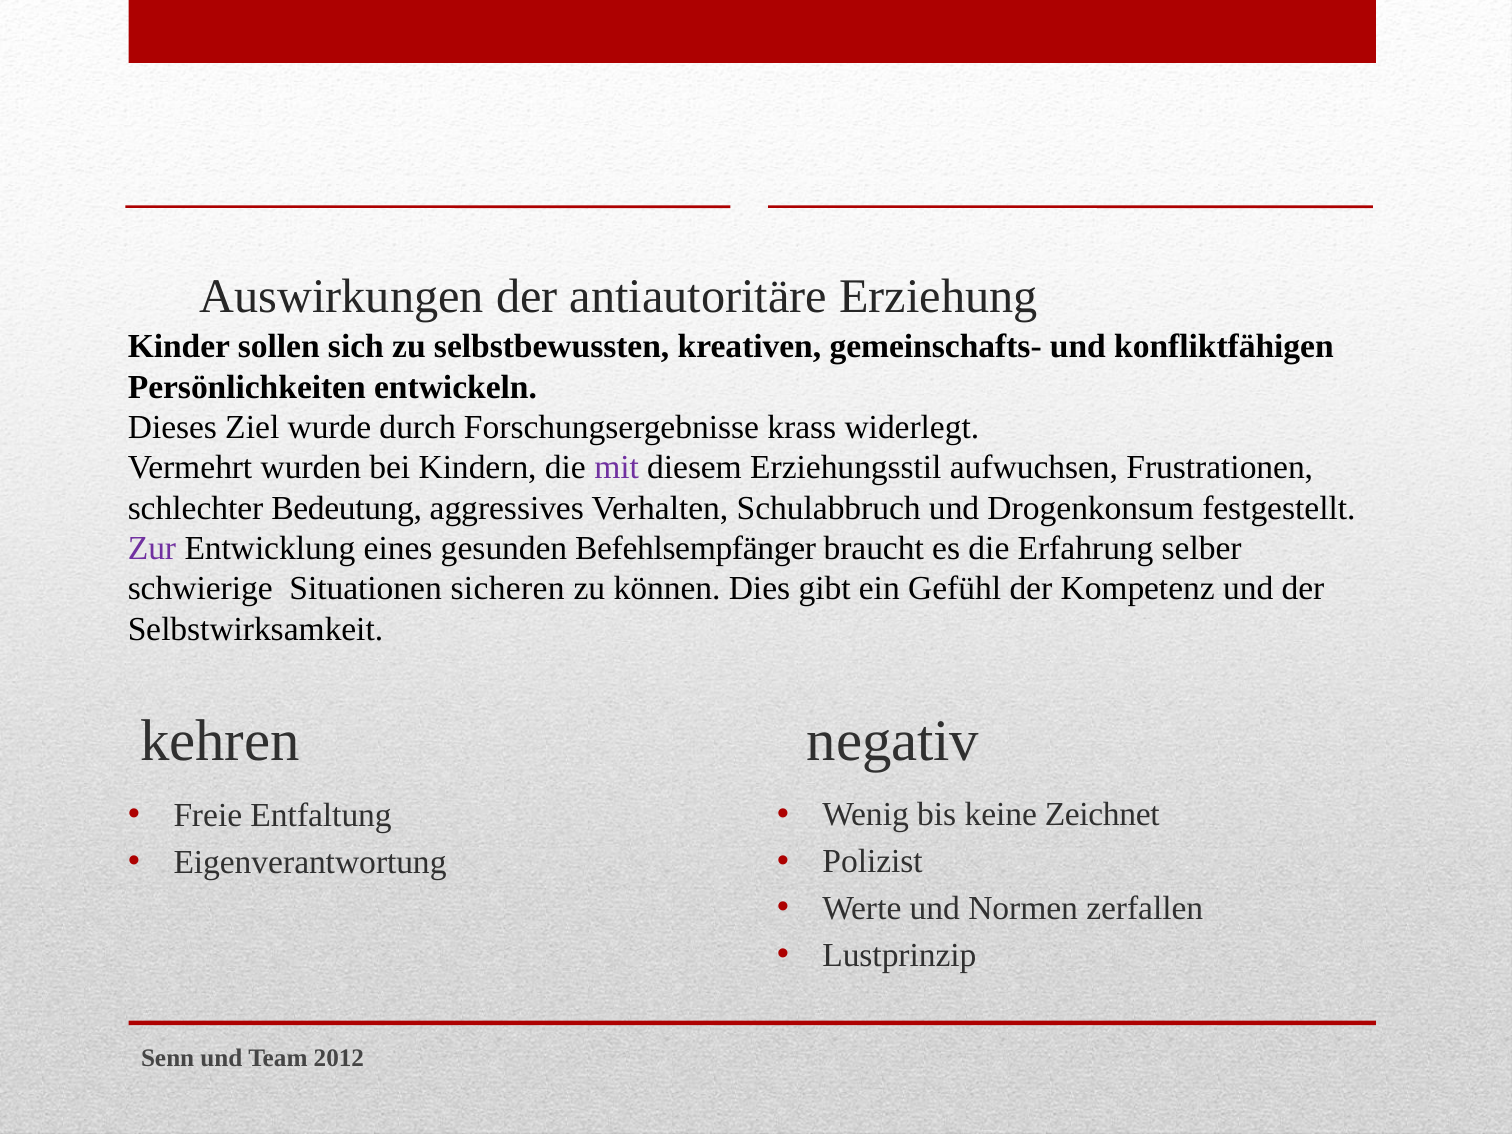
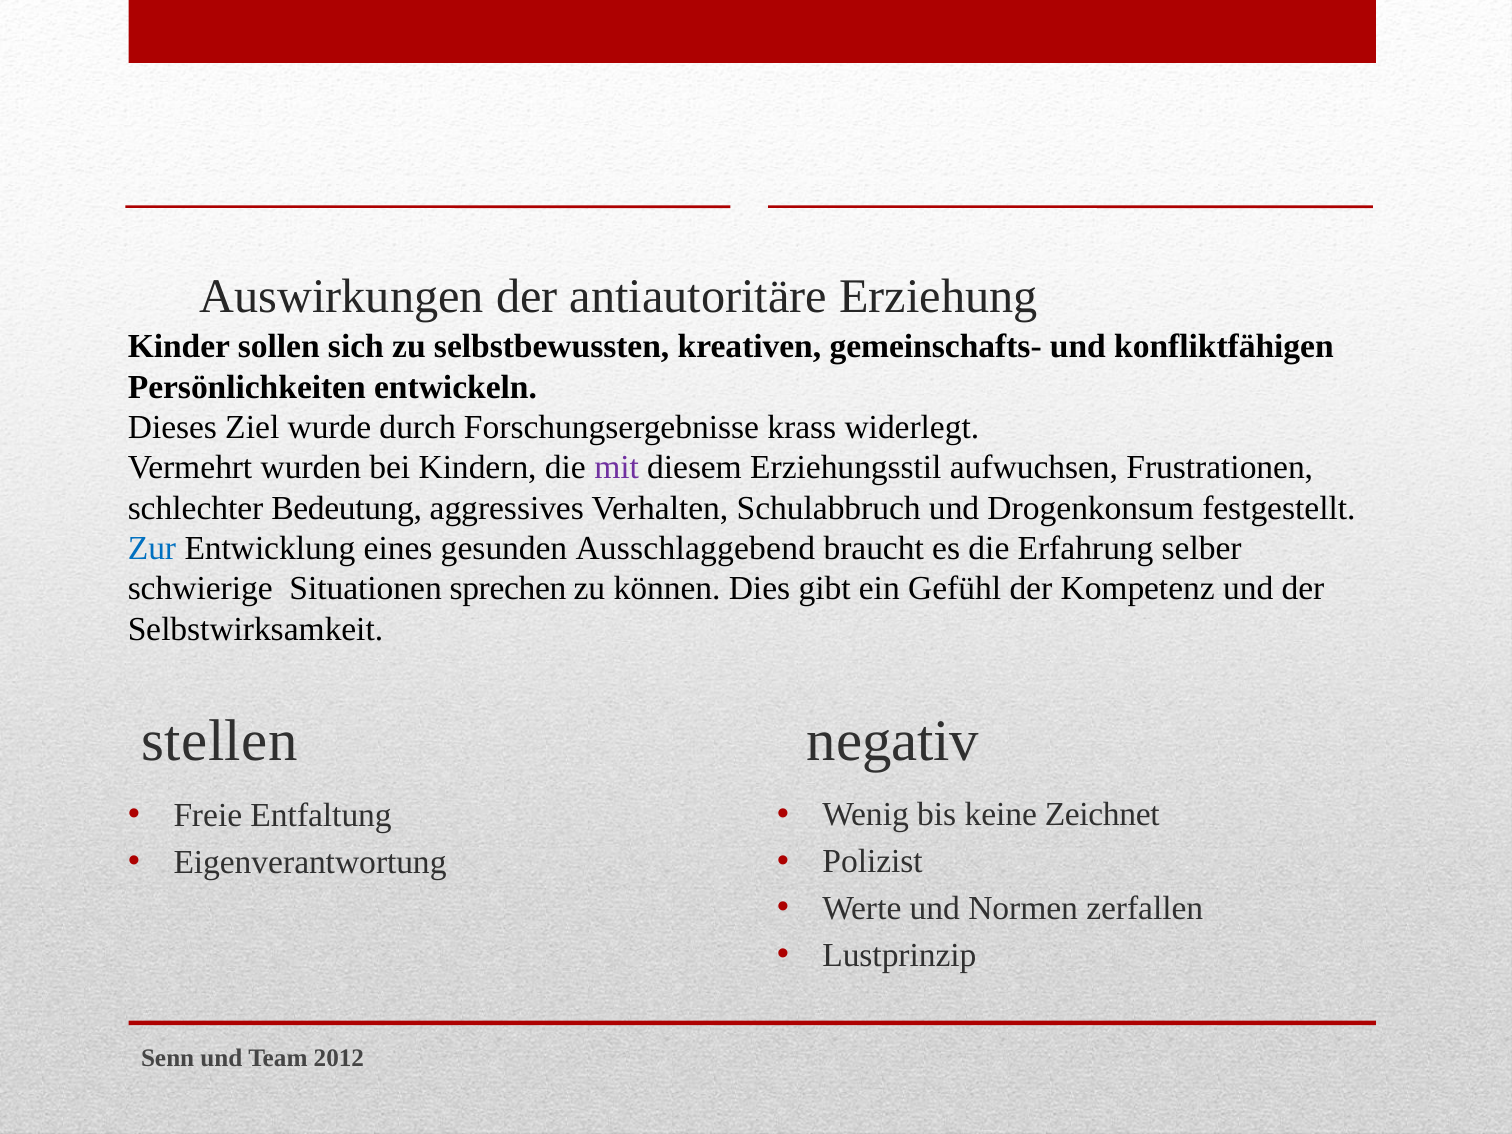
Zur colour: purple -> blue
Befehlsempfänger: Befehlsempfänger -> Ausschlaggebend
sicheren: sicheren -> sprechen
kehren: kehren -> stellen
